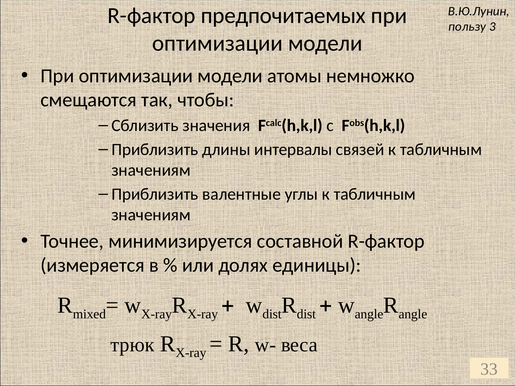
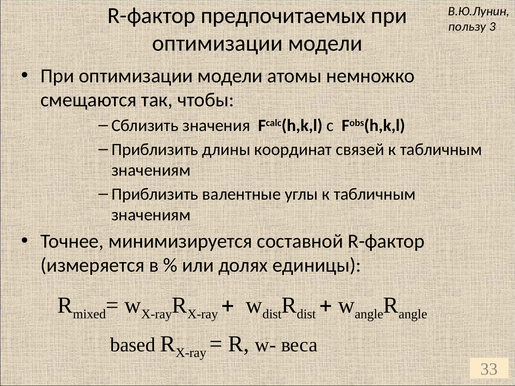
интервалы: интервалы -> координат
трюк: трюк -> based
